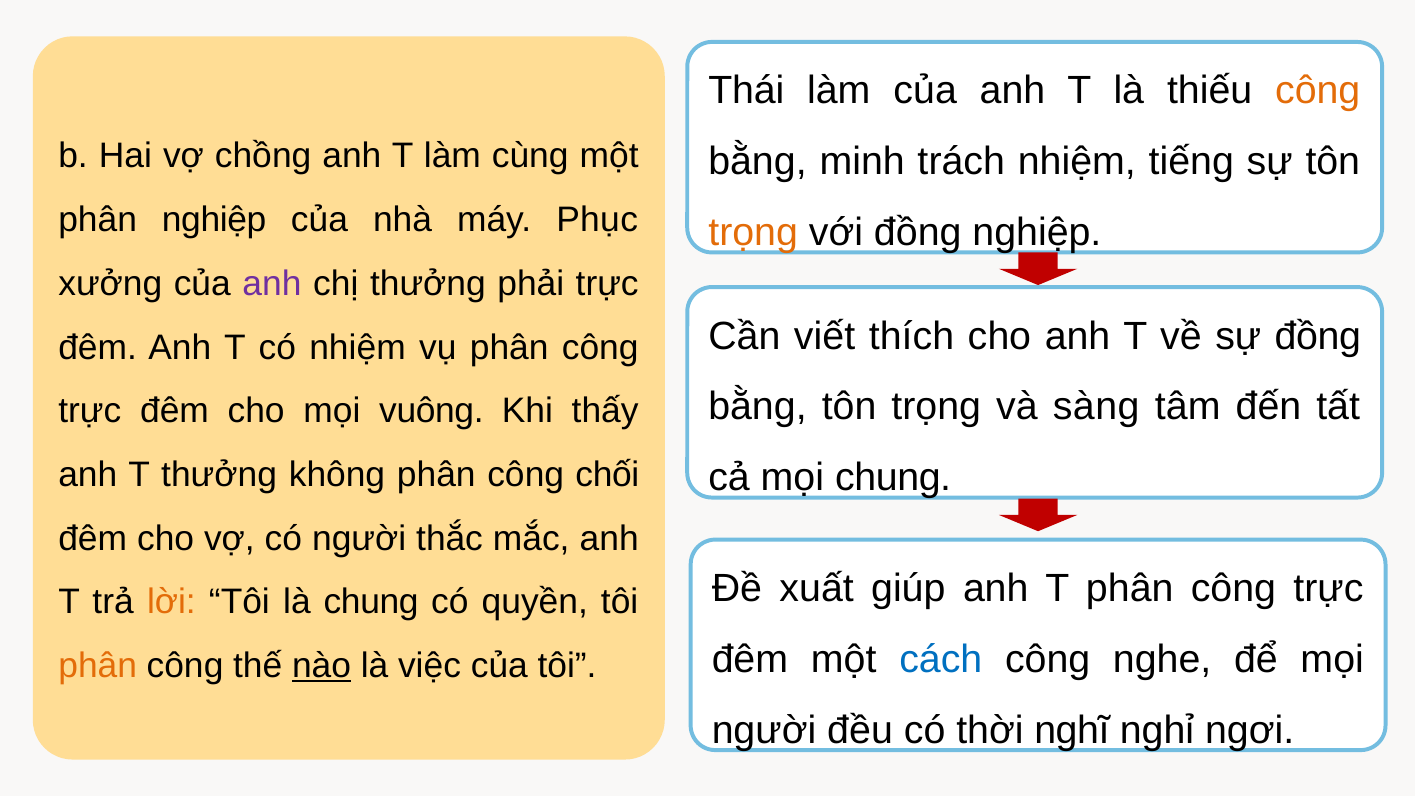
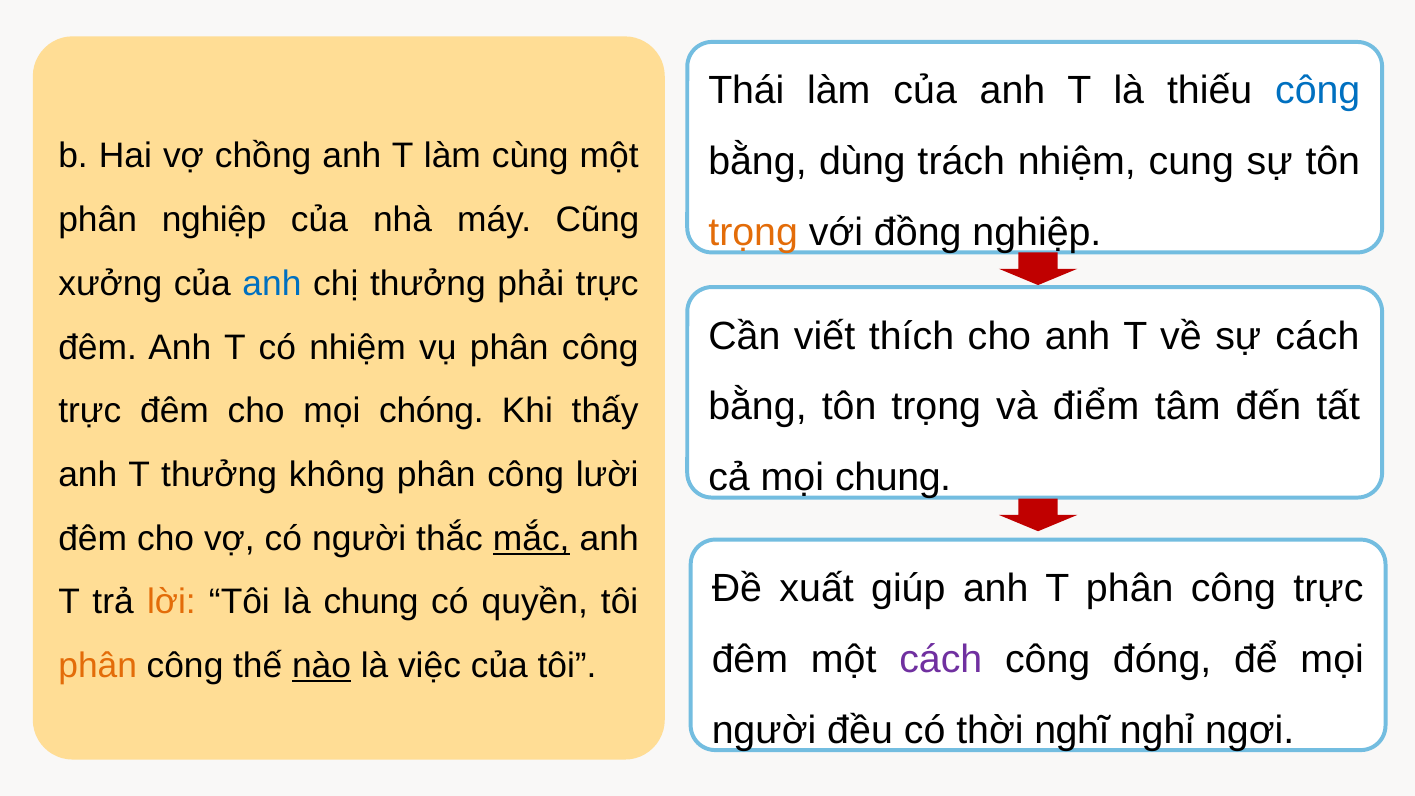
công at (1318, 91) colour: orange -> blue
minh: minh -> dùng
tiếng: tiếng -> cung
Phục: Phục -> Cũng
anh at (272, 284) colour: purple -> blue
sự đồng: đồng -> cách
sàng: sàng -> điểm
vuông: vuông -> chóng
chối: chối -> lười
mắc underline: none -> present
cách at (941, 659) colour: blue -> purple
nghe: nghe -> đóng
